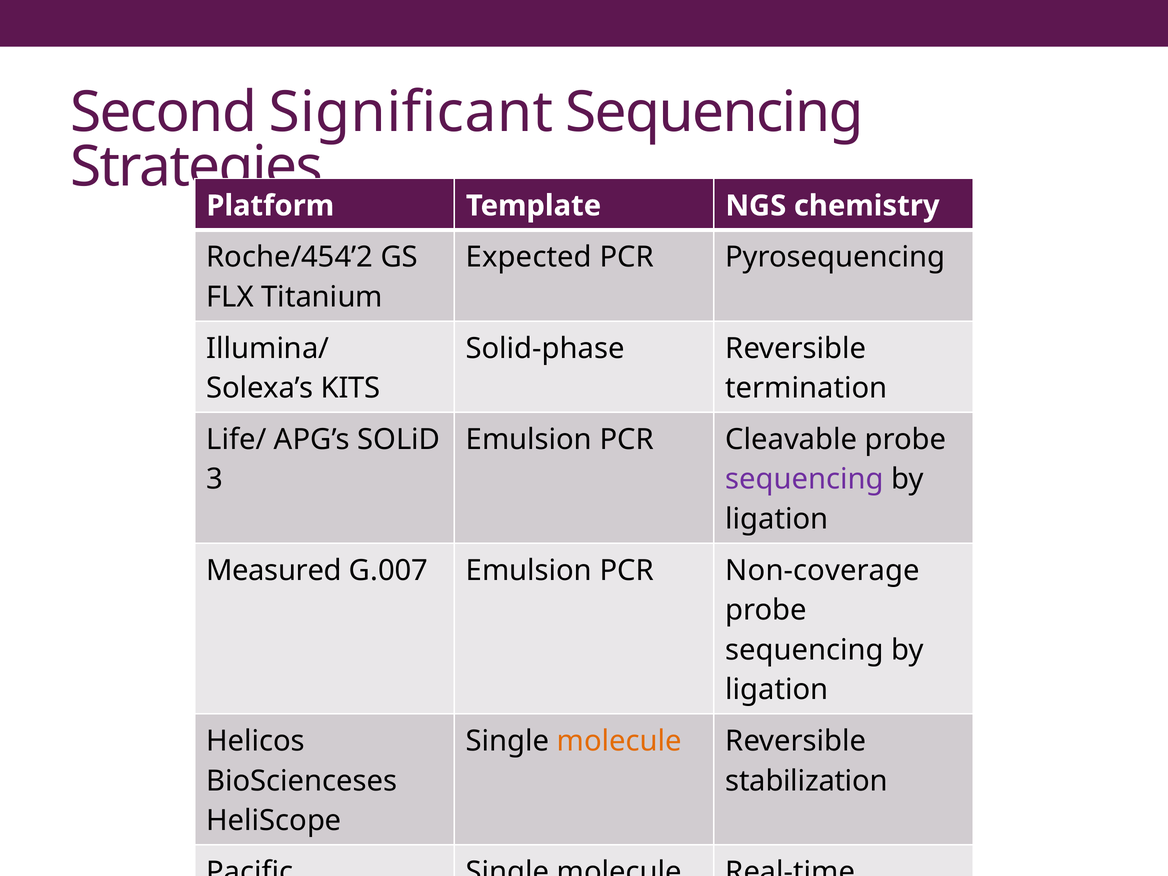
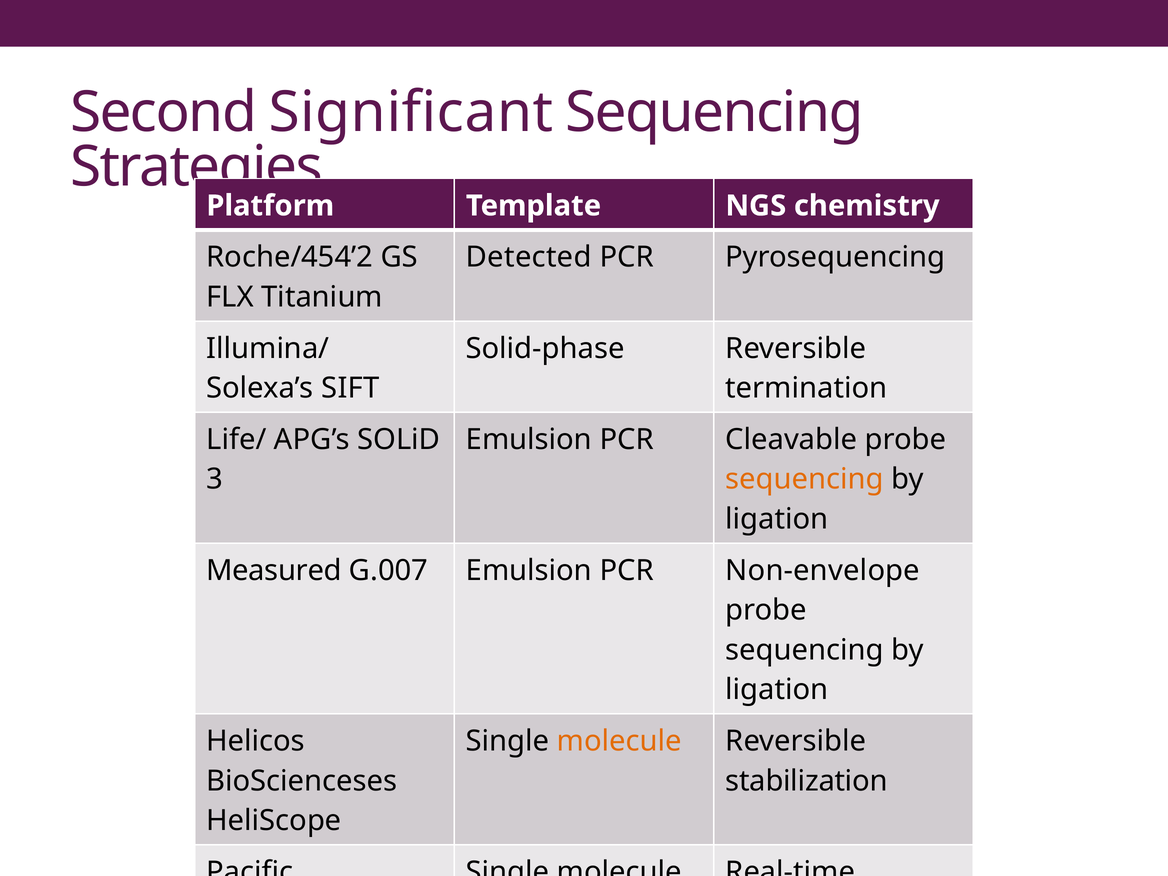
Expected: Expected -> Detected
KITS: KITS -> SIFT
sequencing at (805, 479) colour: purple -> orange
Non-coverage: Non-coverage -> Non-envelope
